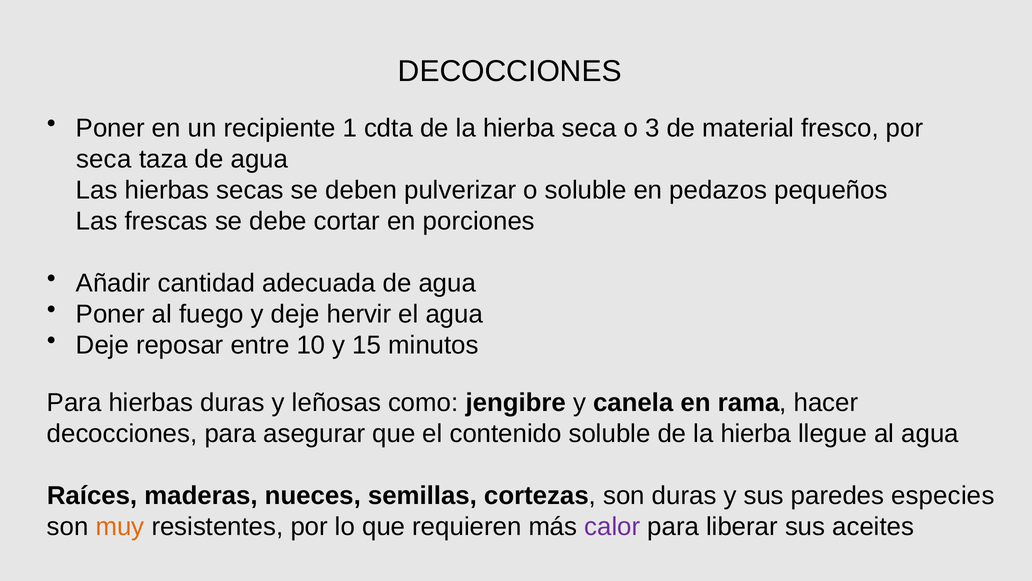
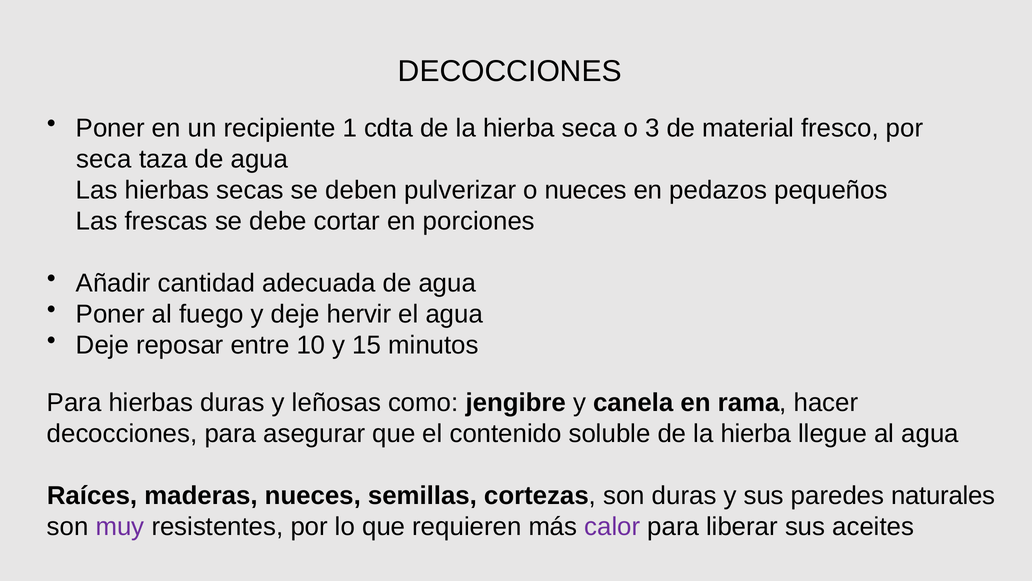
o soluble: soluble -> nueces
especies: especies -> naturales
muy colour: orange -> purple
